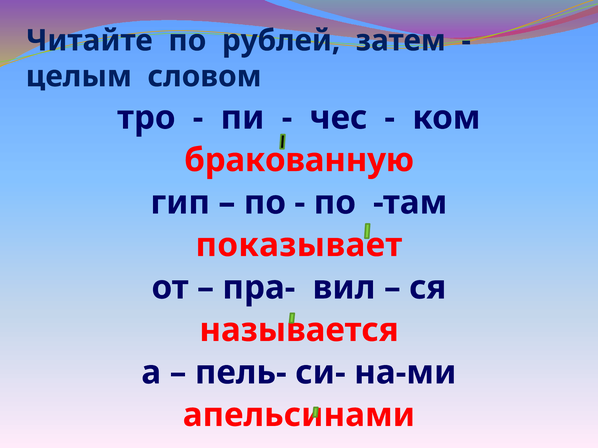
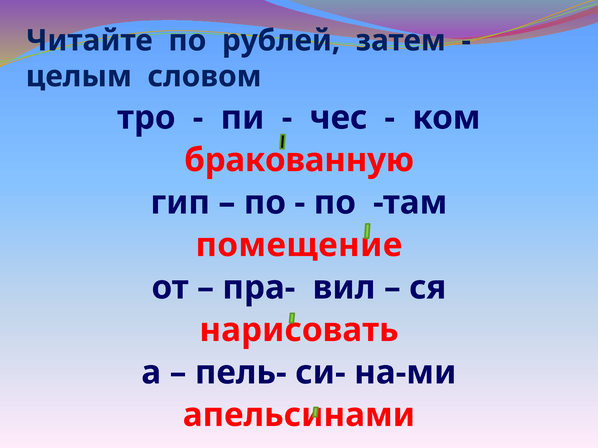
показывает: показывает -> помещение
называется: называется -> нарисовать
